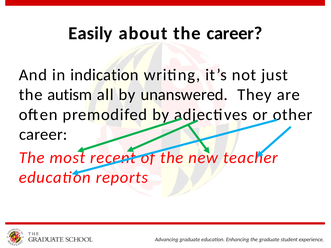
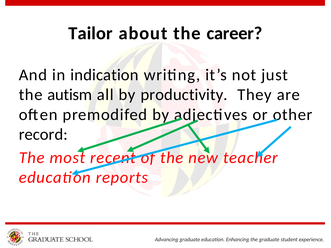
Easily: Easily -> Tailor
unanswered: unanswered -> productivity
career at (43, 135): career -> record
